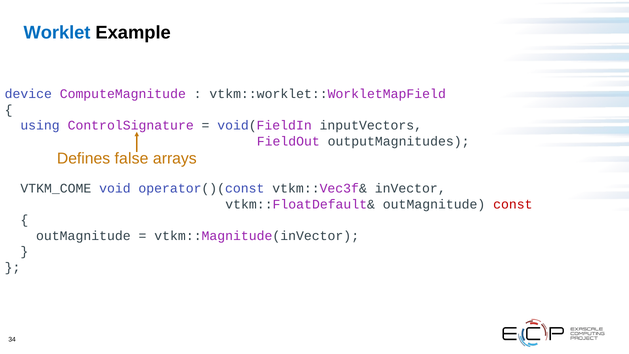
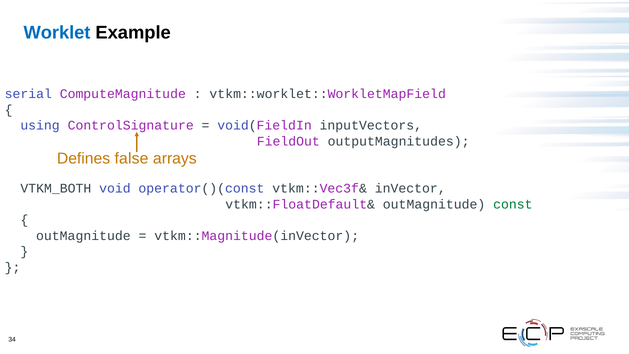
device: device -> serial
VTKM_COME: VTKM_COME -> VTKM_BOTH
const colour: red -> green
